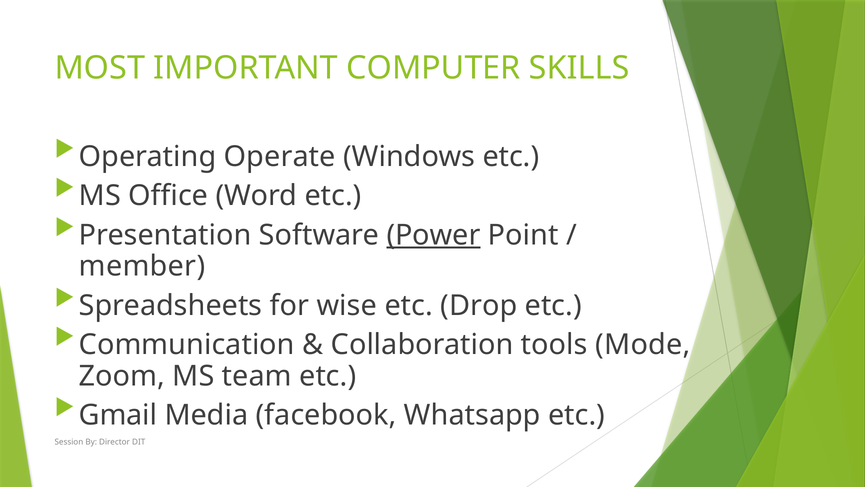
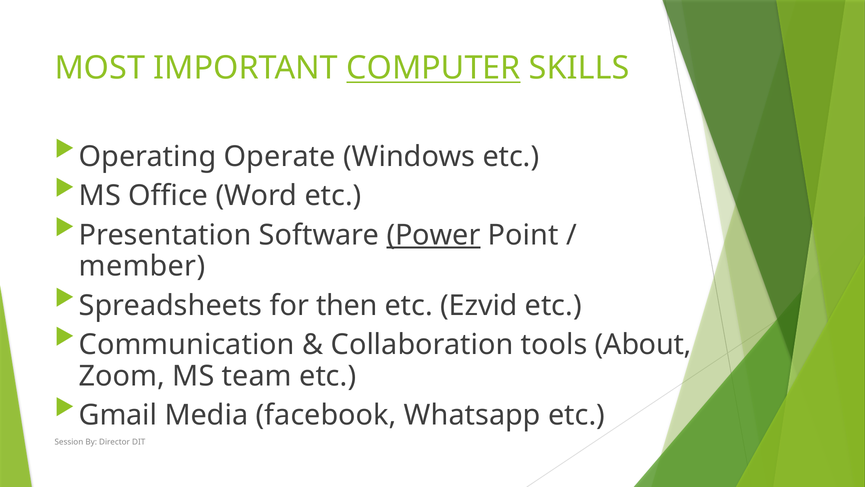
COMPUTER underline: none -> present
wise: wise -> then
Drop: Drop -> Ezvid
Mode: Mode -> About
